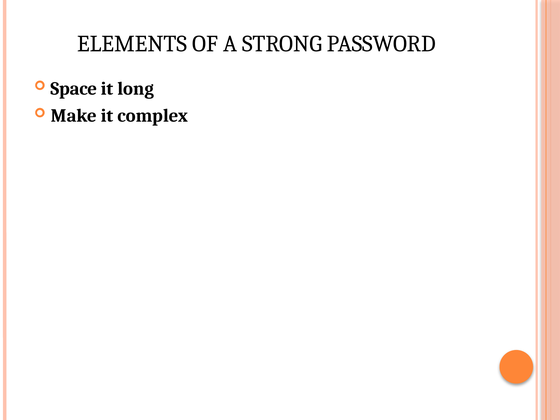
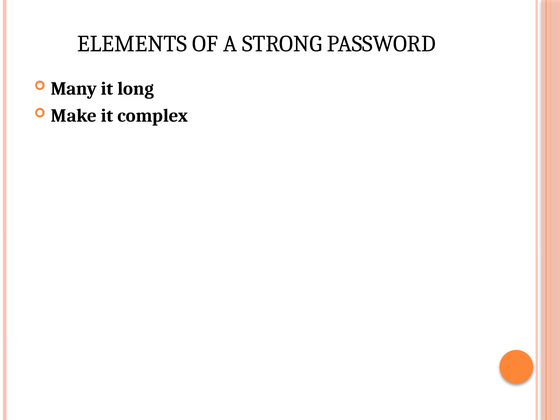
Space: Space -> Many
